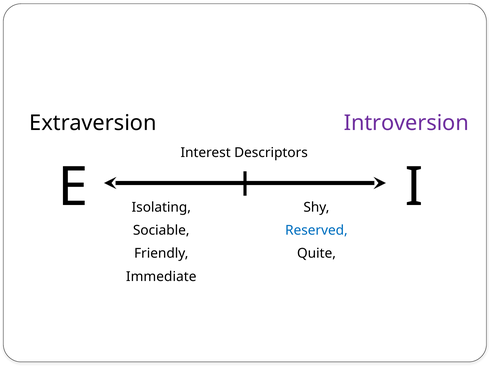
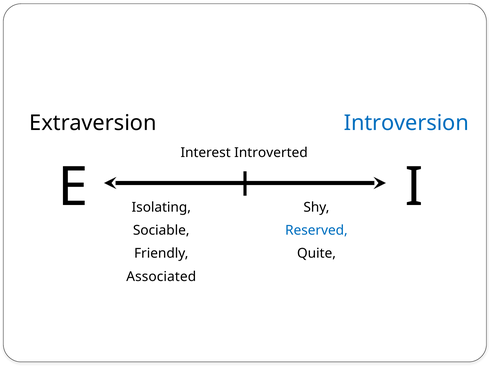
Introversion colour: purple -> blue
Descriptors: Descriptors -> Introverted
Immediate: Immediate -> Associated
